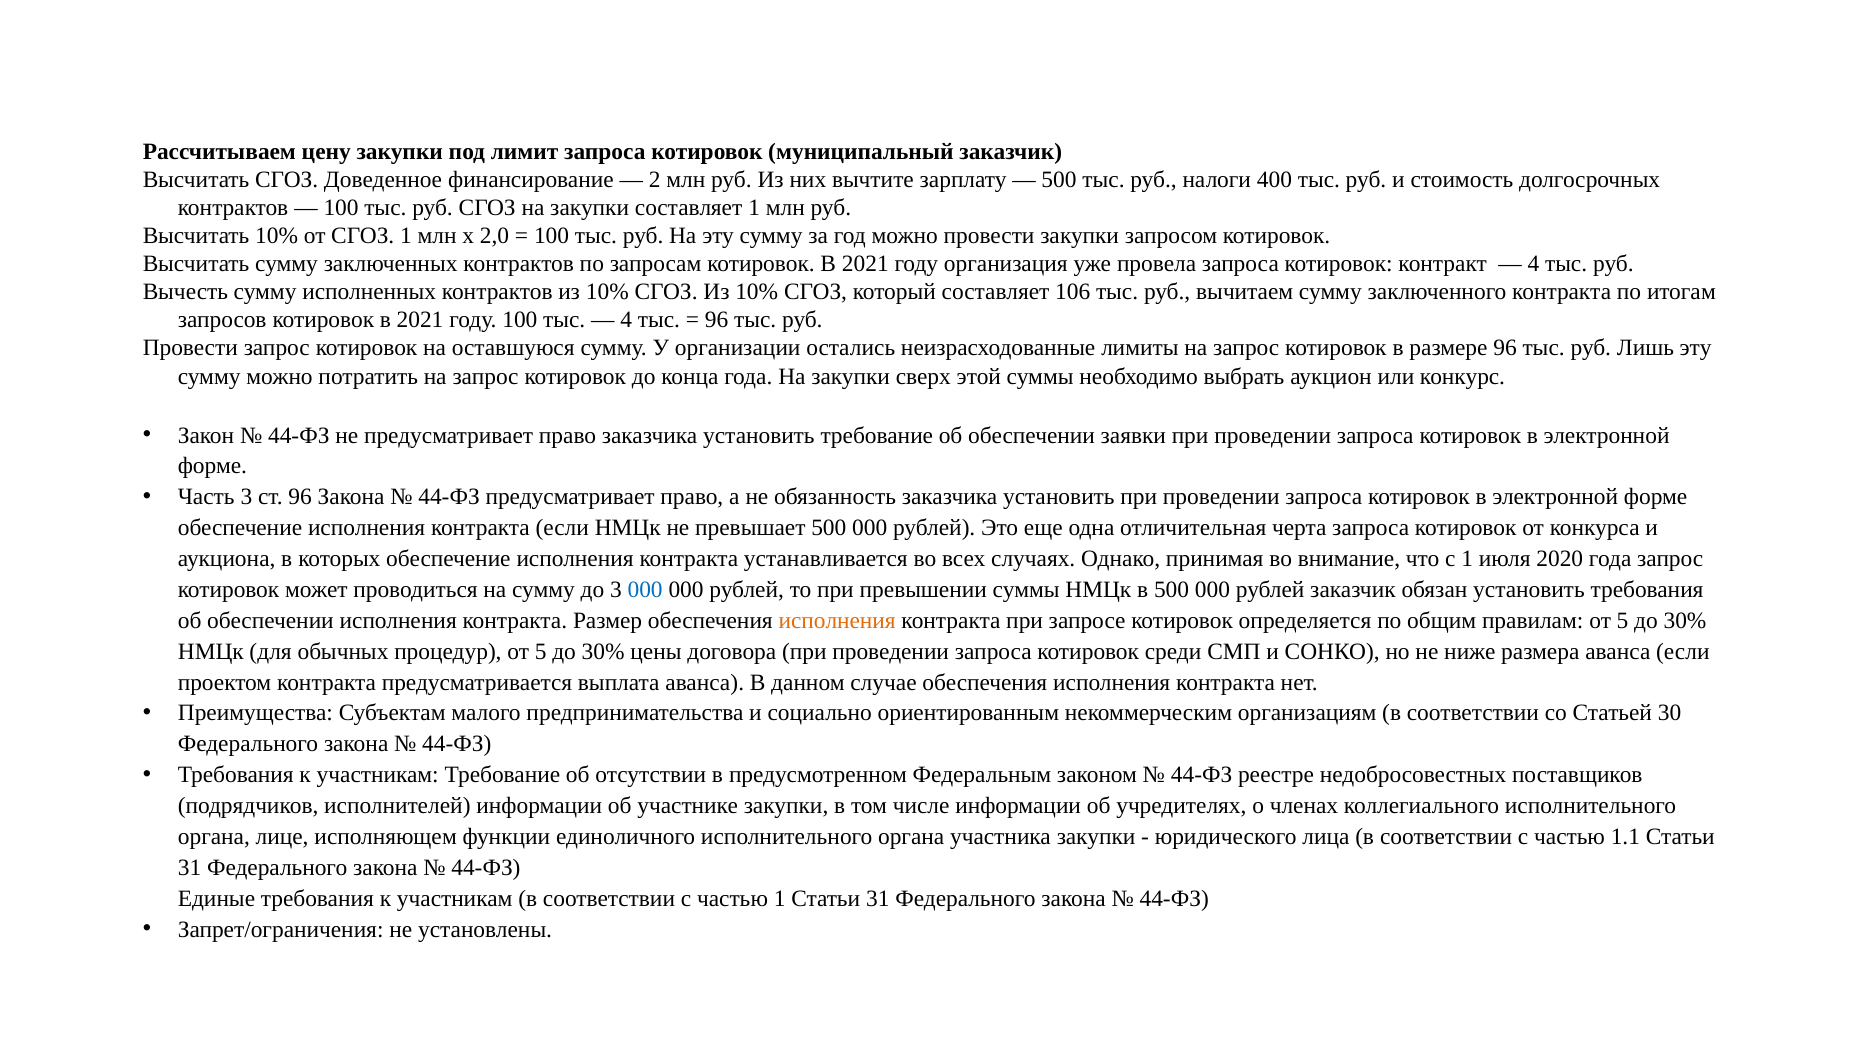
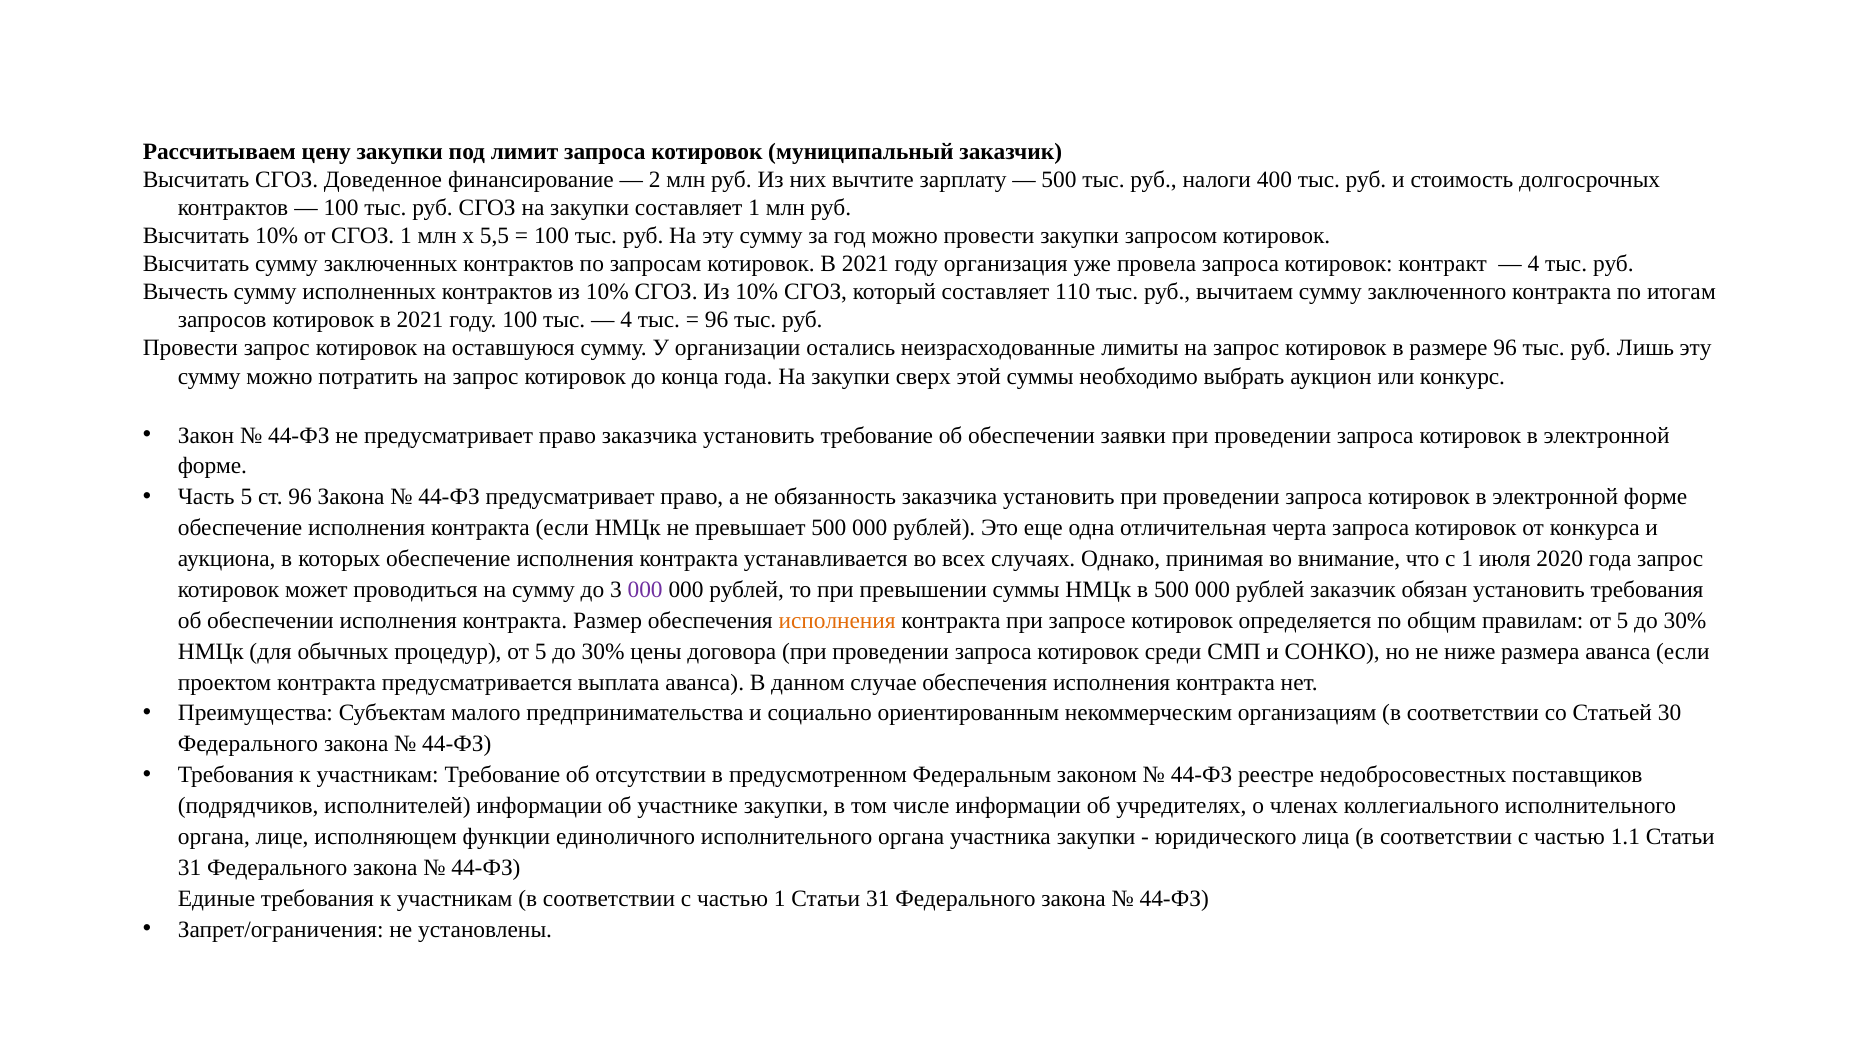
2,0: 2,0 -> 5,5
106: 106 -> 110
Часть 3: 3 -> 5
000 at (645, 589) colour: blue -> purple
